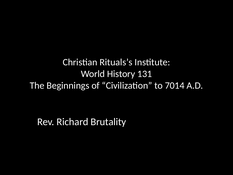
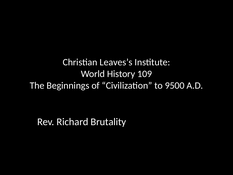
Rituals’s: Rituals’s -> Leaves’s
131: 131 -> 109
7014: 7014 -> 9500
